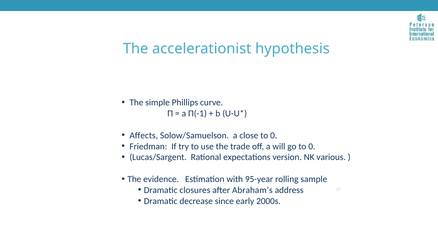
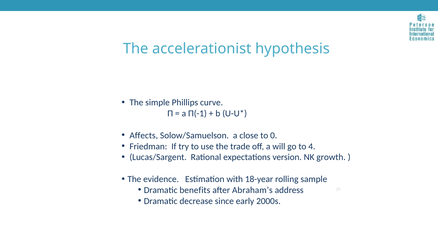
go to 0: 0 -> 4
various: various -> growth
95-year: 95-year -> 18-year
closures: closures -> benefits
